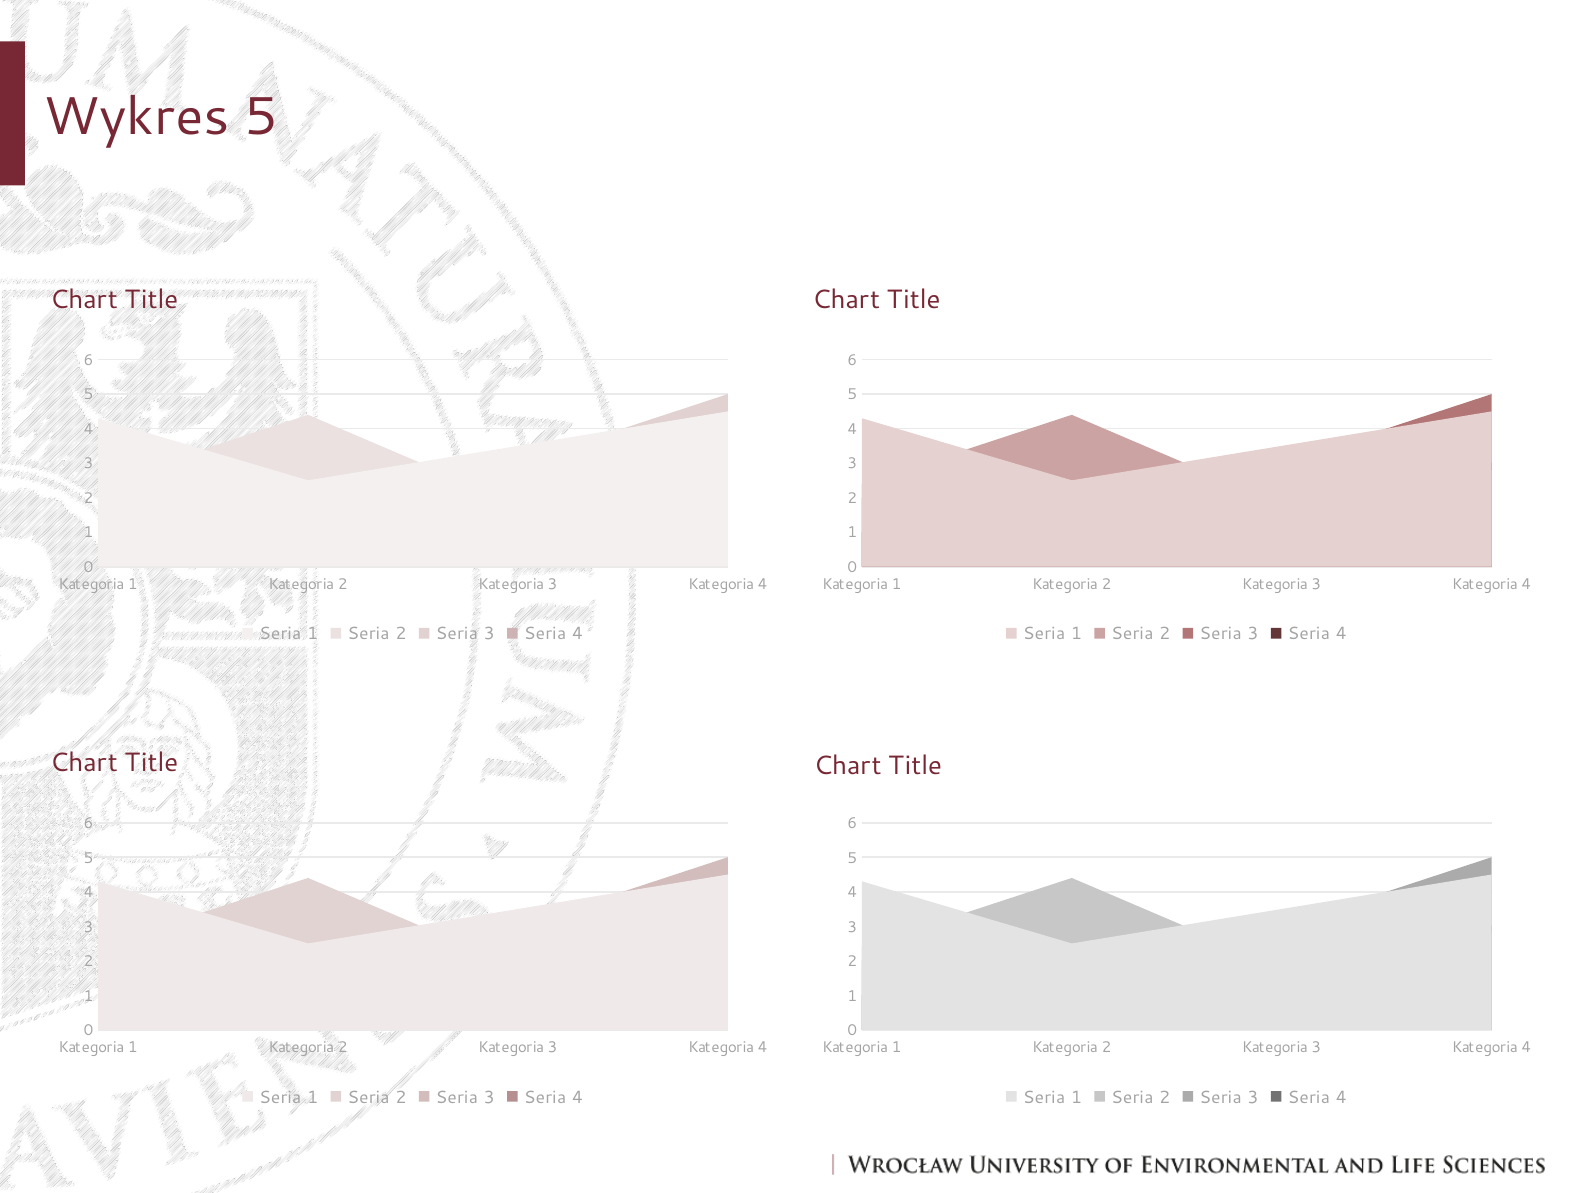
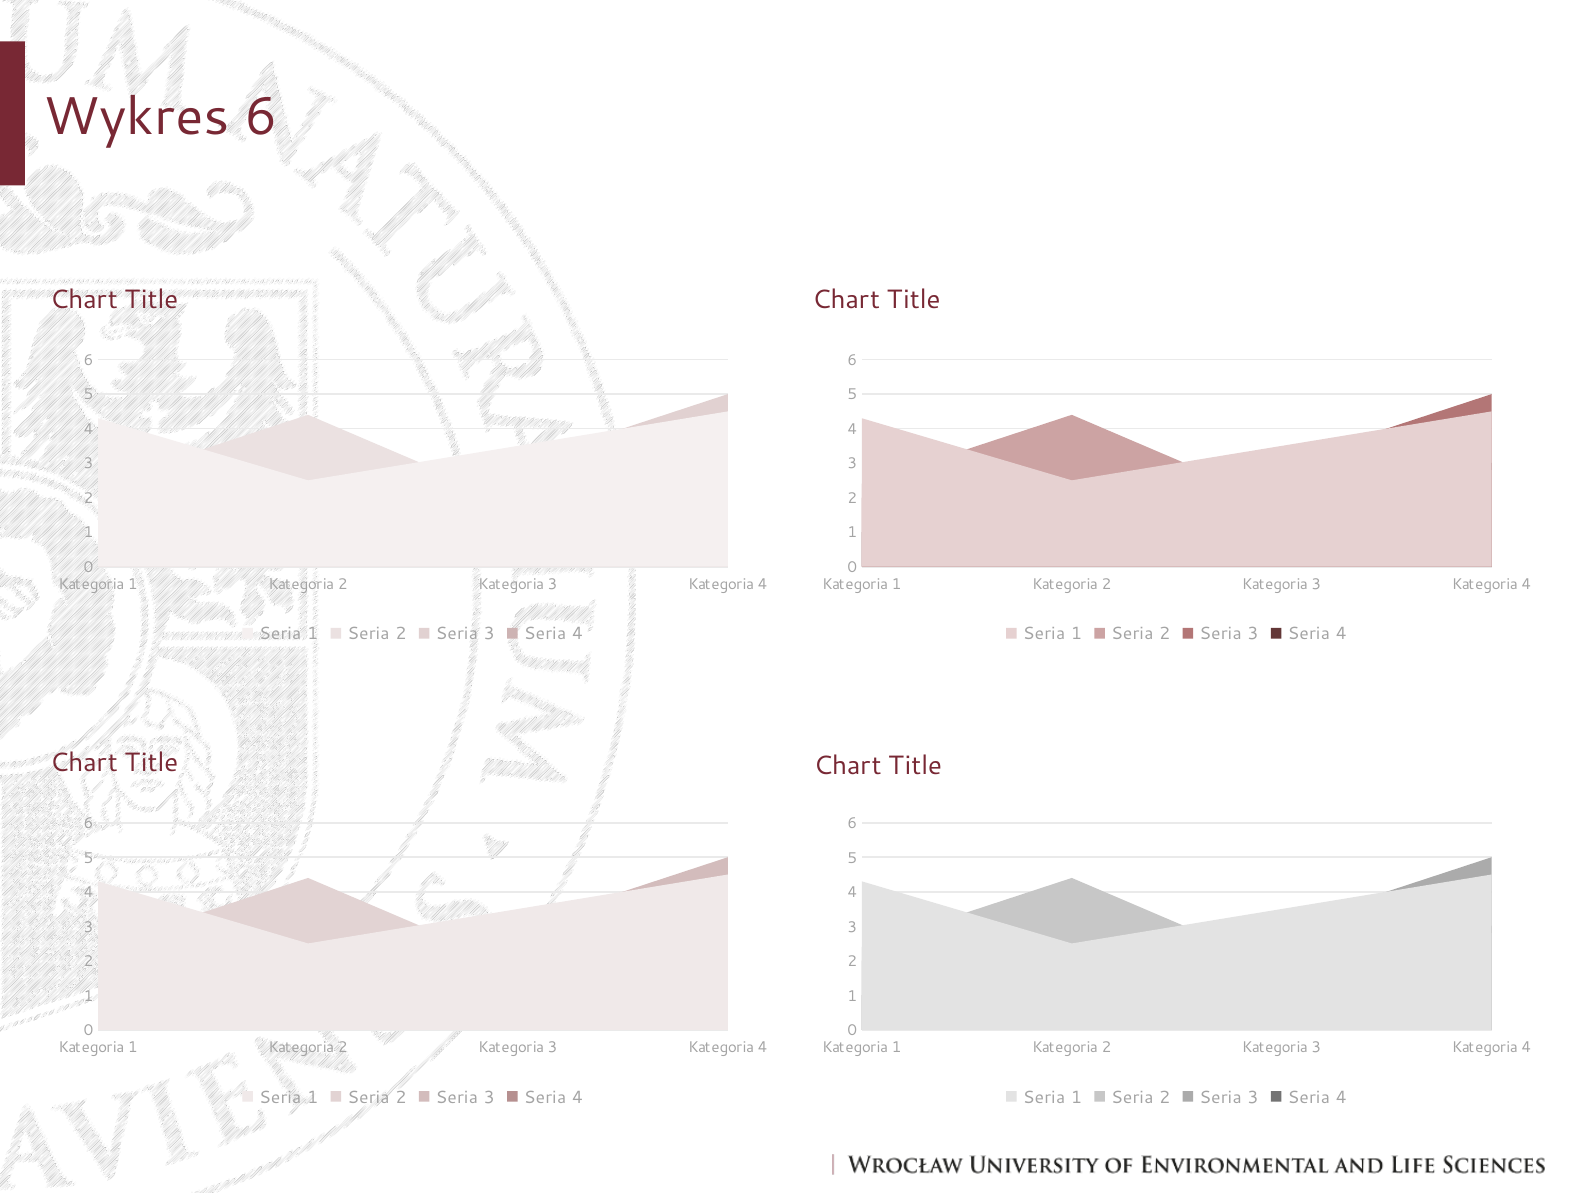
Wykres 5: 5 -> 6
